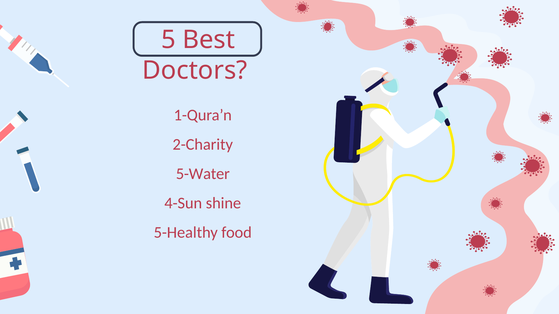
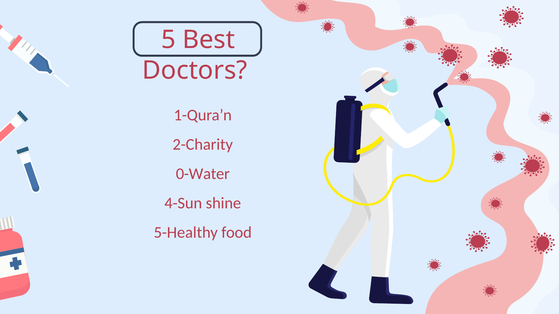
5-Water: 5-Water -> 0-Water
